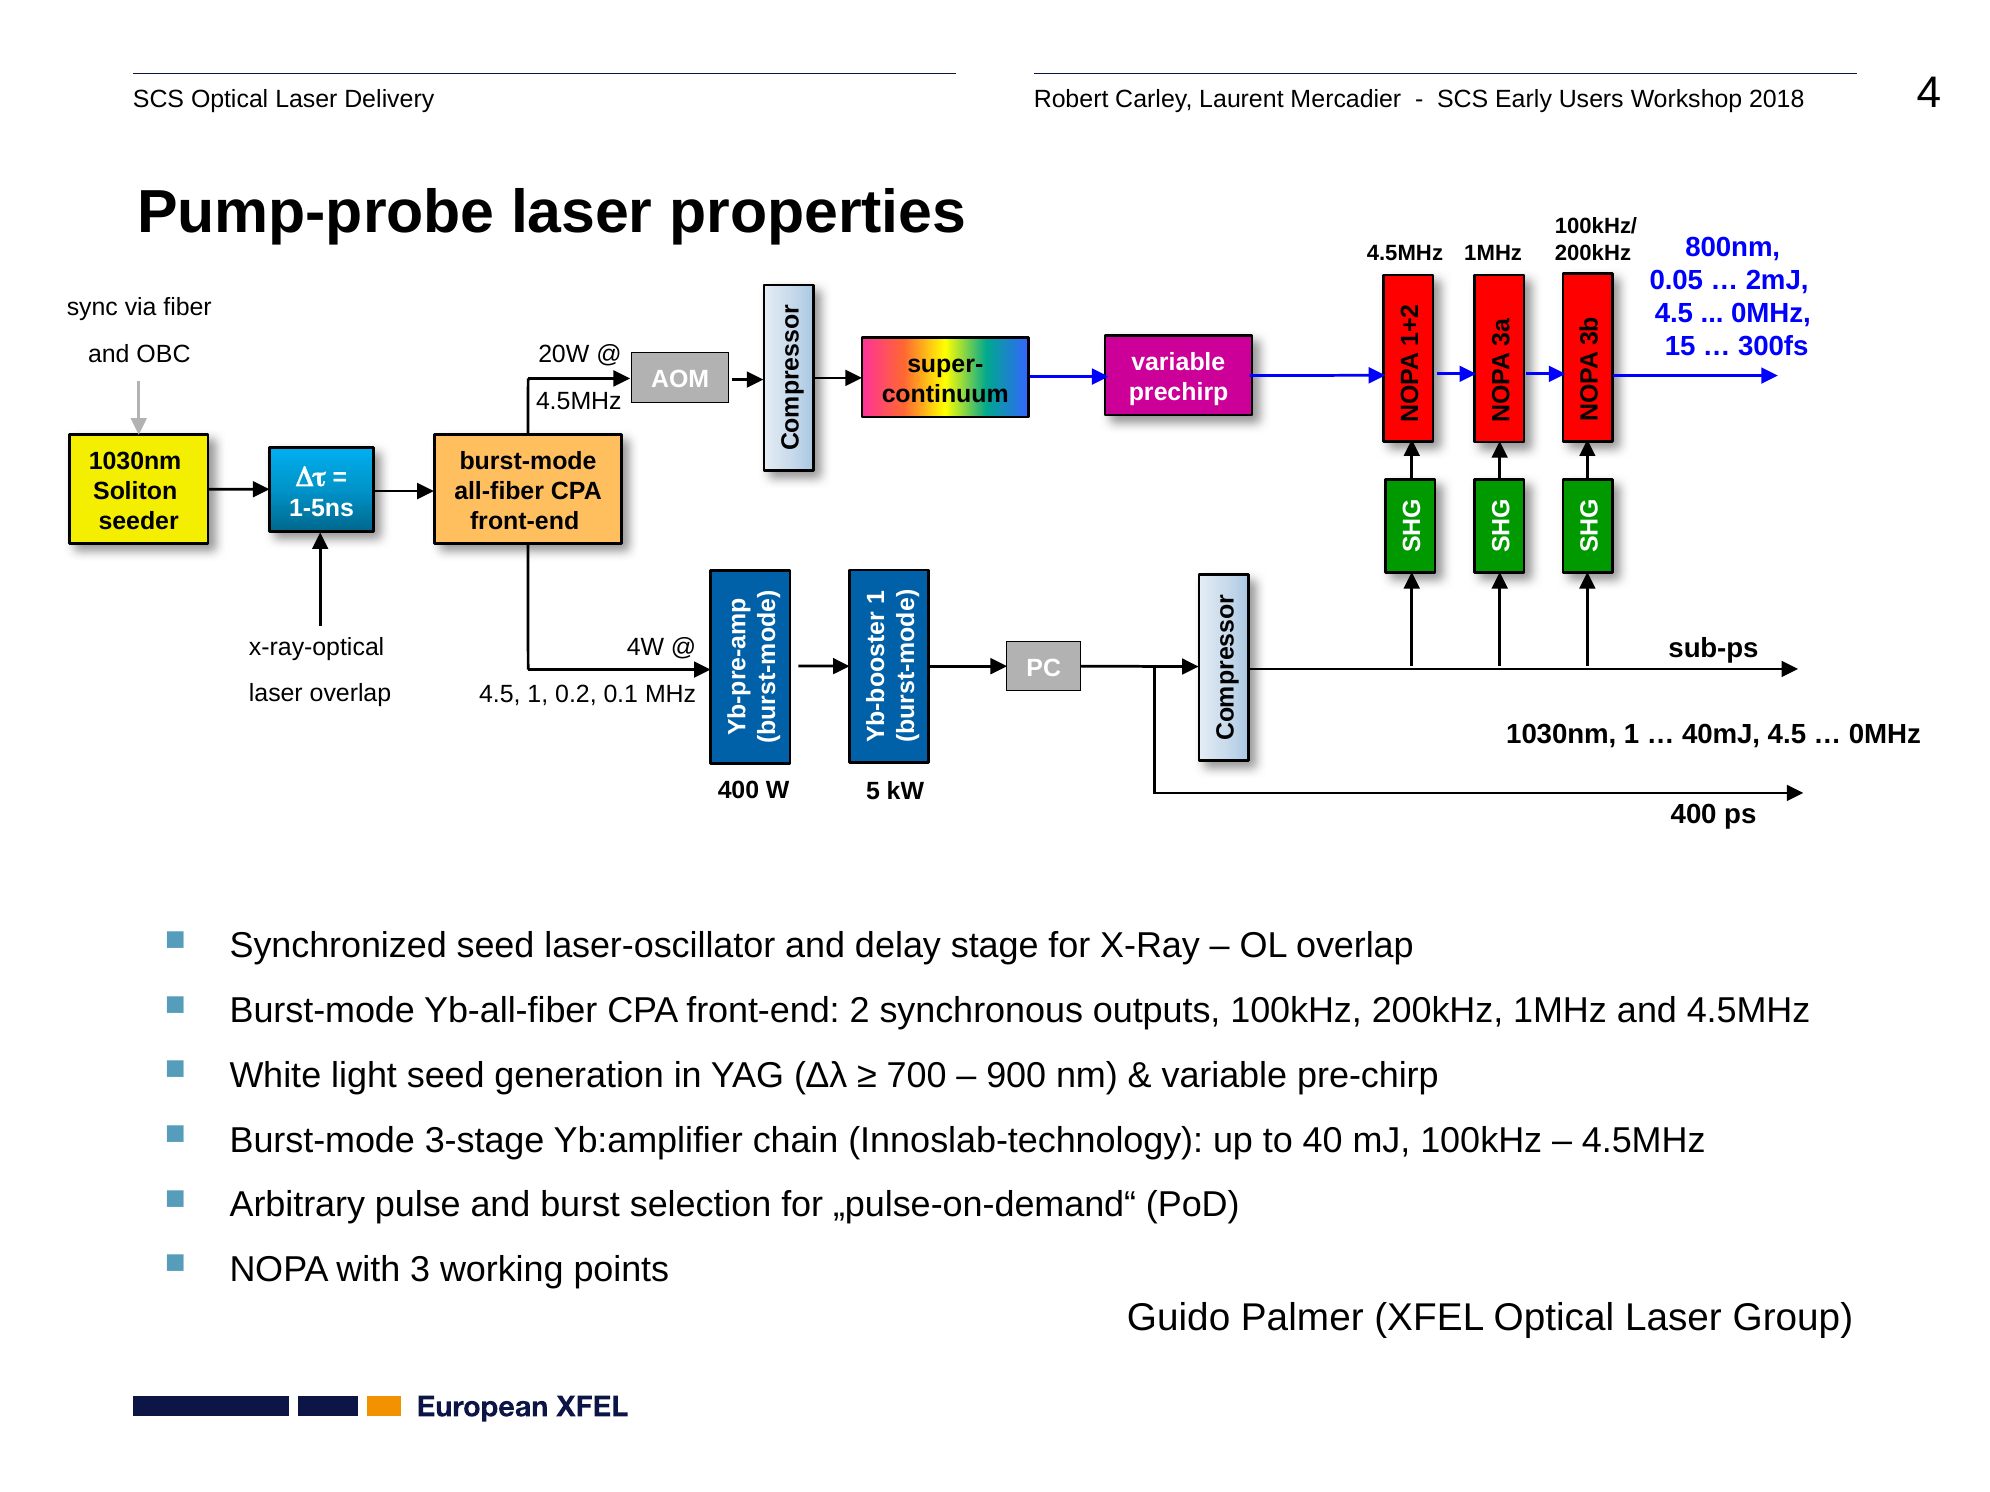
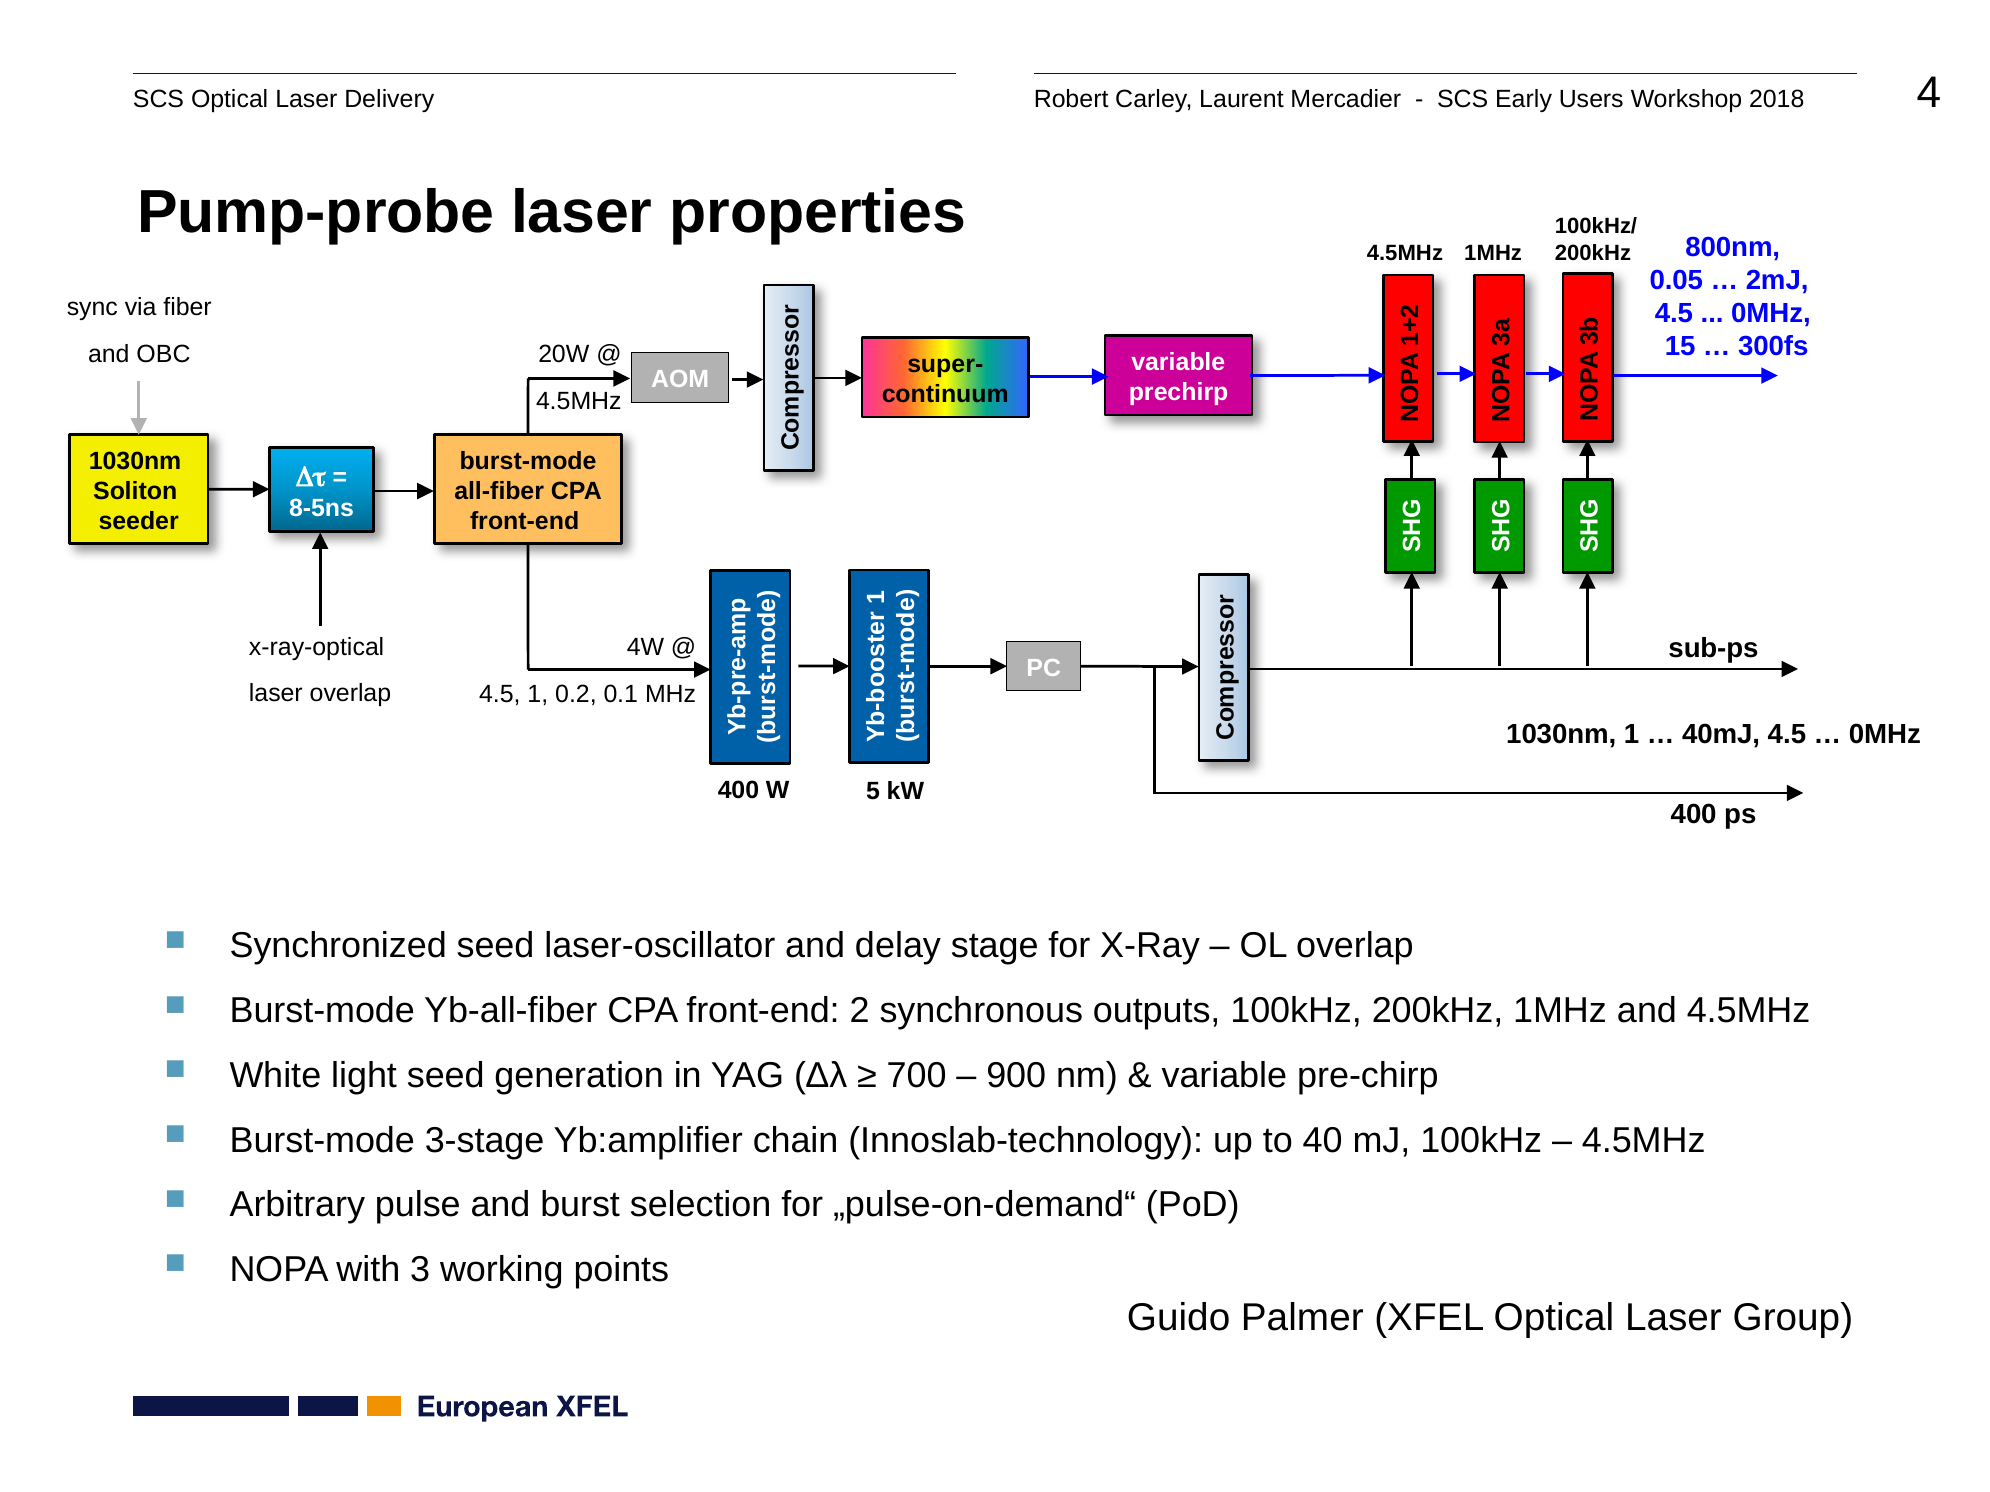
1-5ns: 1-5ns -> 8-5ns
